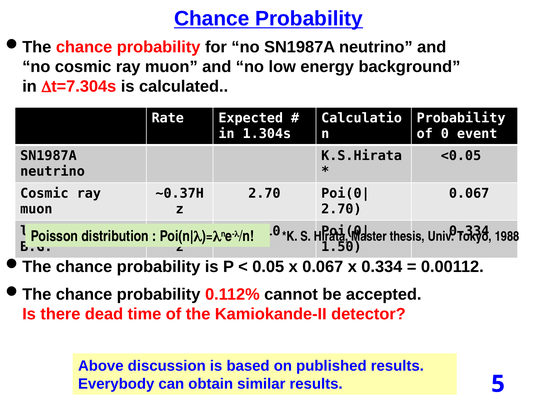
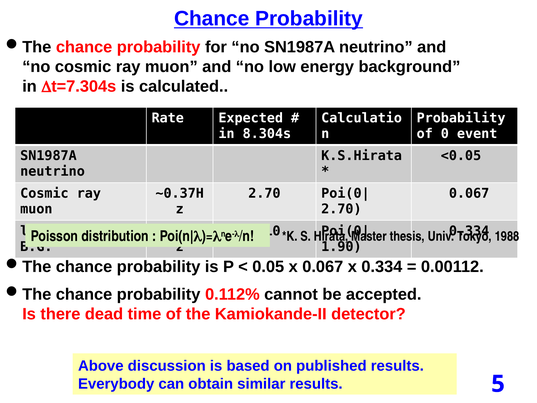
1.304s: 1.304s -> 8.304s
1.50: 1.50 -> 1.90
